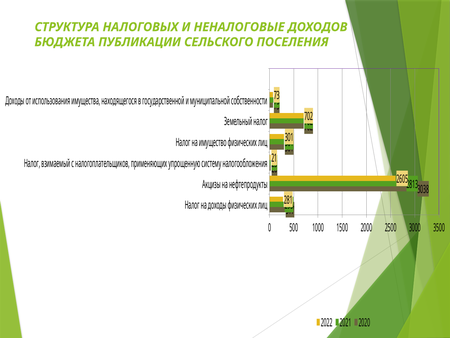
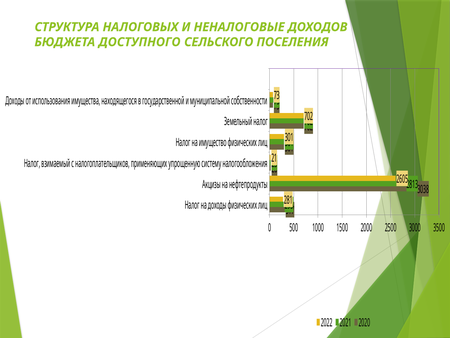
ПУБЛИКАЦИИ: ПУБЛИКАЦИИ -> ДОСТУПНОГО
